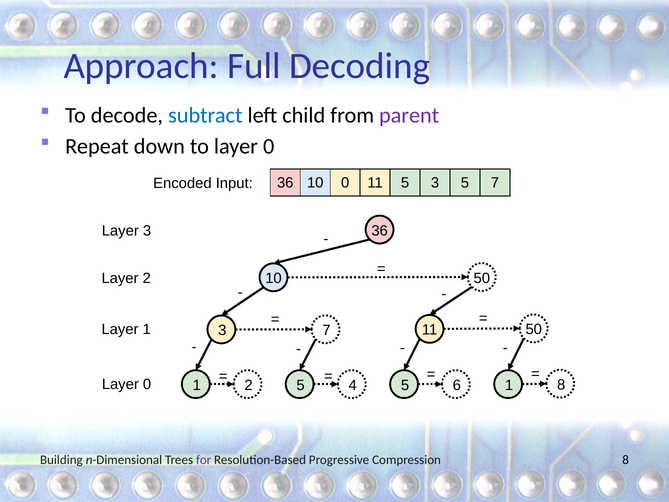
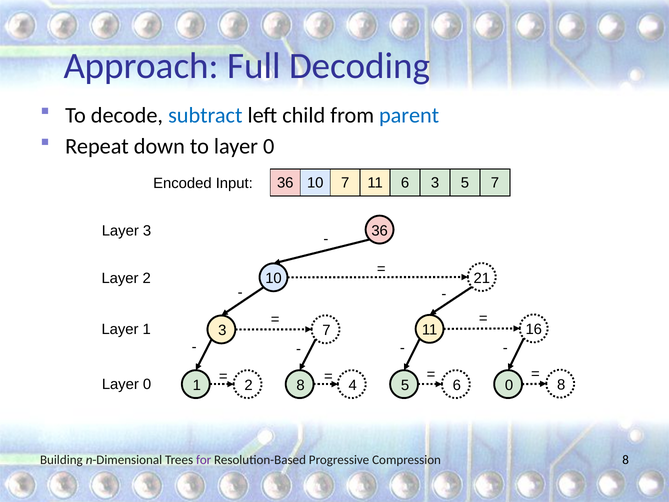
parent colour: purple -> blue
10 0: 0 -> 7
11 5: 5 -> 6
10 50: 50 -> 21
11 50: 50 -> 16
2 5: 5 -> 8
6 1: 1 -> 0
